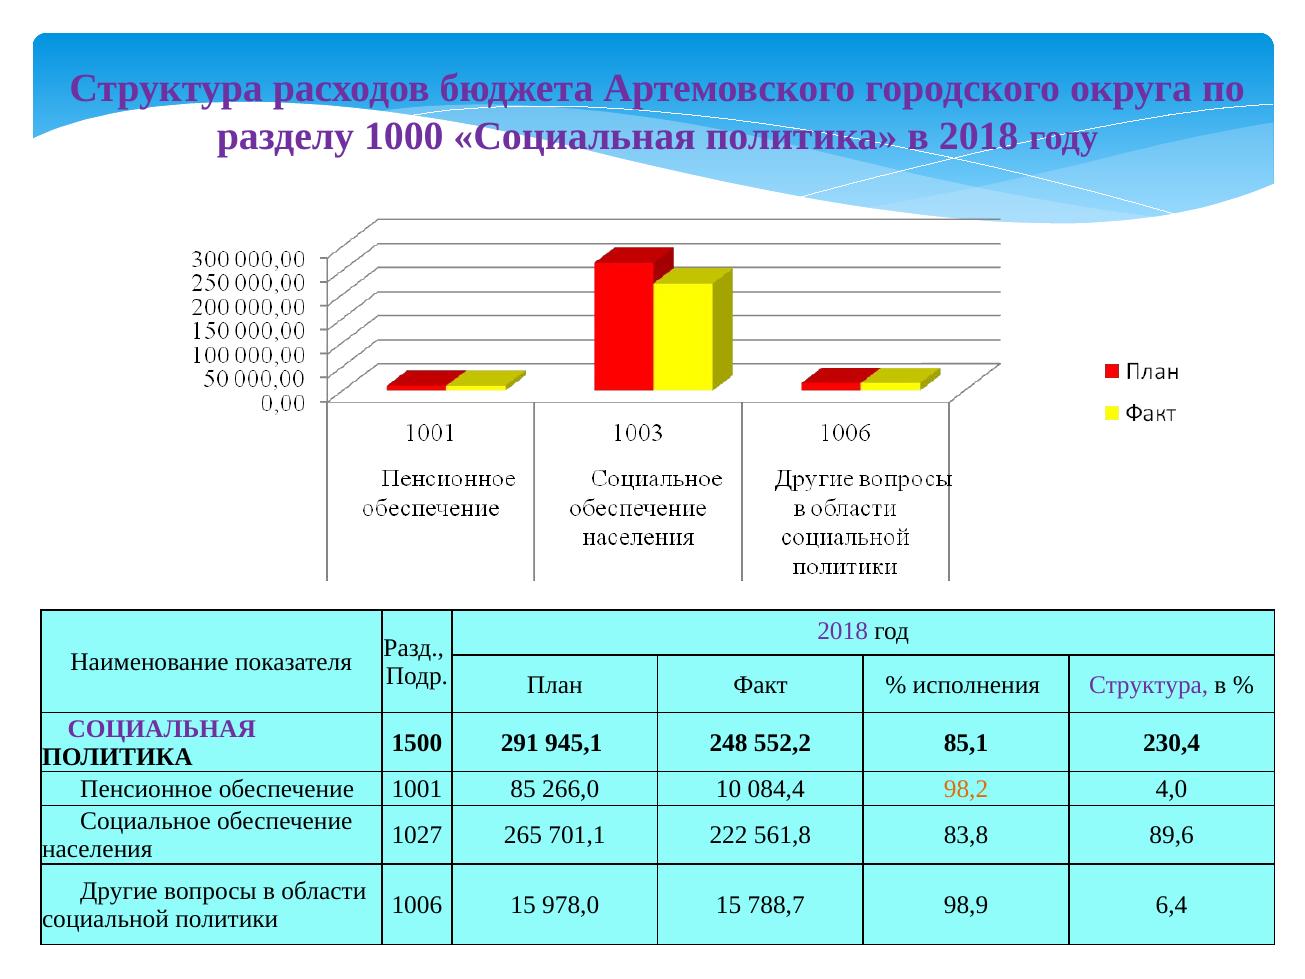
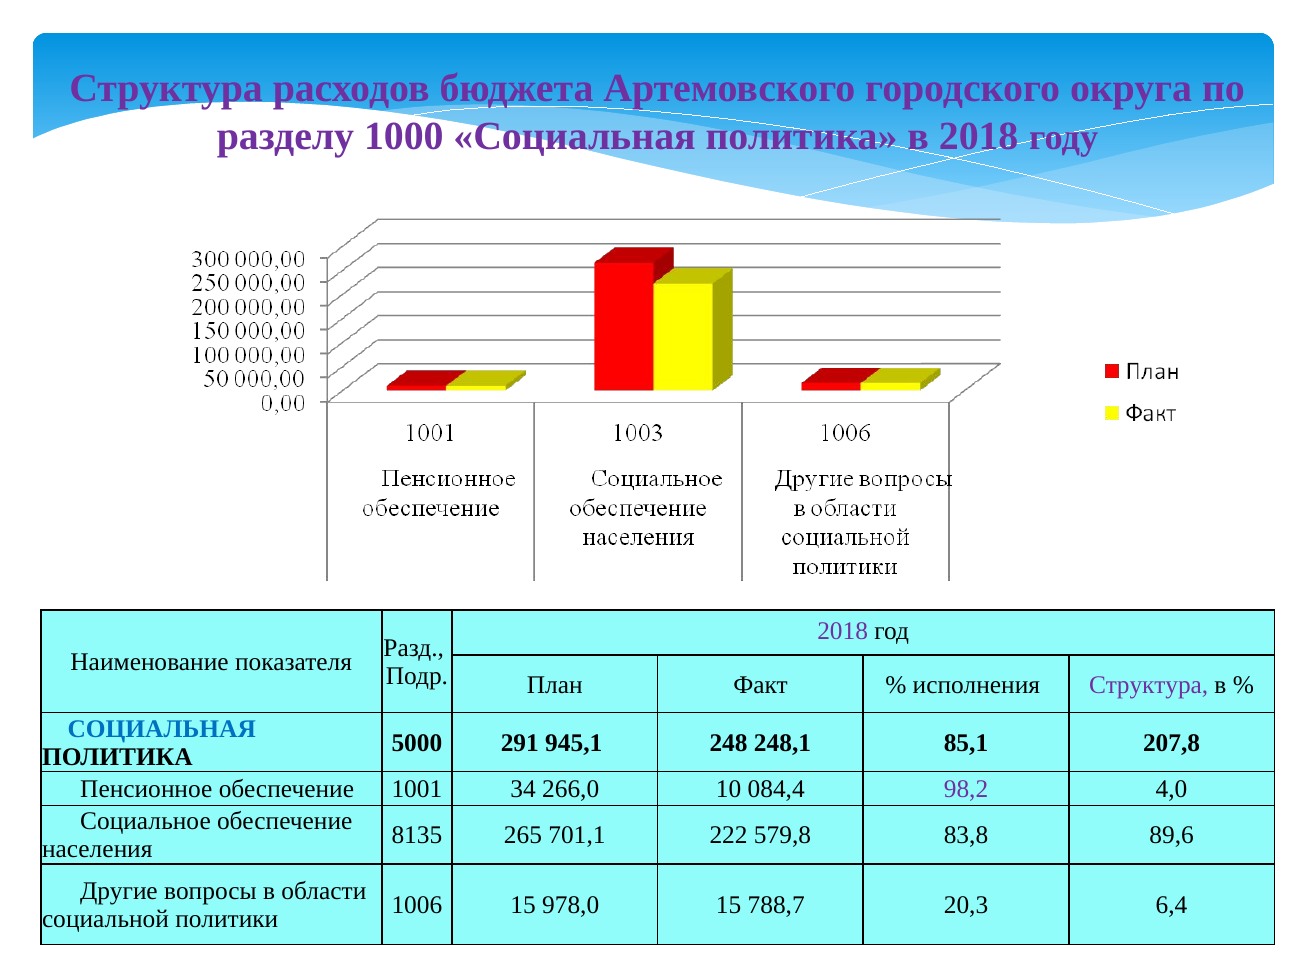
СОЦИАЛЬНАЯ at (162, 729) colour: purple -> blue
1500: 1500 -> 5000
552,2: 552,2 -> 248,1
230,4: 230,4 -> 207,8
85: 85 -> 34
98,2 colour: orange -> purple
1027: 1027 -> 8135
561,8: 561,8 -> 579,8
98,9: 98,9 -> 20,3
